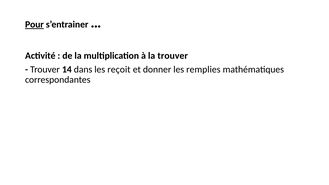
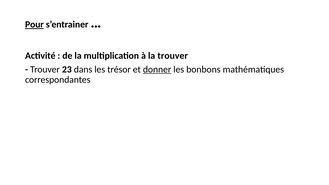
14: 14 -> 23
reçoit: reçoit -> trésor
donner underline: none -> present
remplies: remplies -> bonbons
